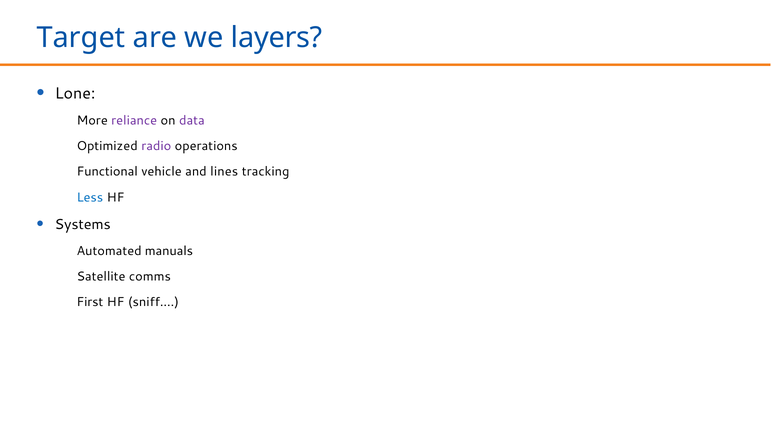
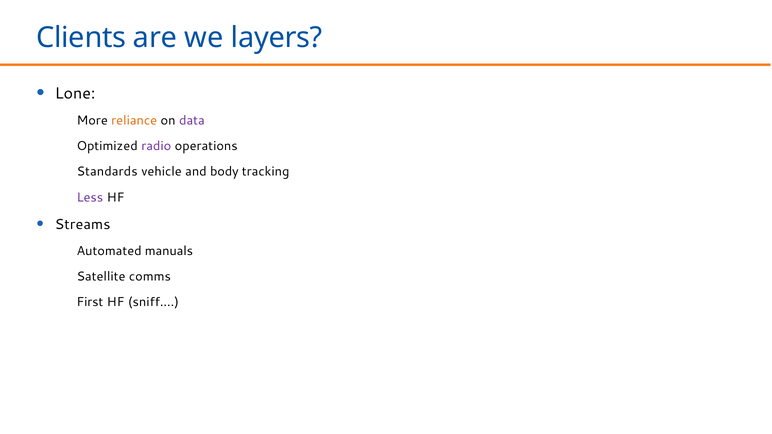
Target: Target -> Clients
reliance colour: purple -> orange
Functional: Functional -> Standards
lines: lines -> body
Less colour: blue -> purple
Systems: Systems -> Streams
